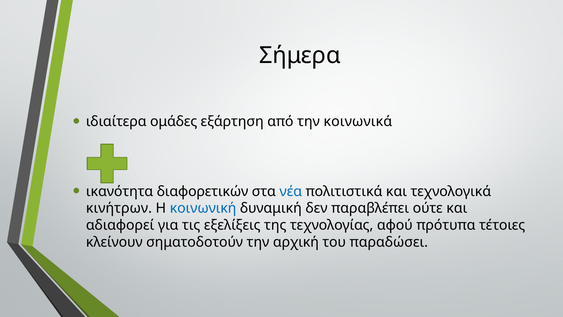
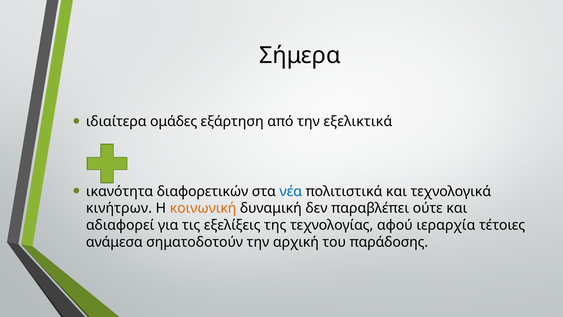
κοινωνικά: κοινωνικά -> εξελικτικά
κοινωνική colour: blue -> orange
πρότυπα: πρότυπα -> ιεραρχία
κλείνουν: κλείνουν -> ανάμεσα
παραδώσει: παραδώσει -> παράδοσης
